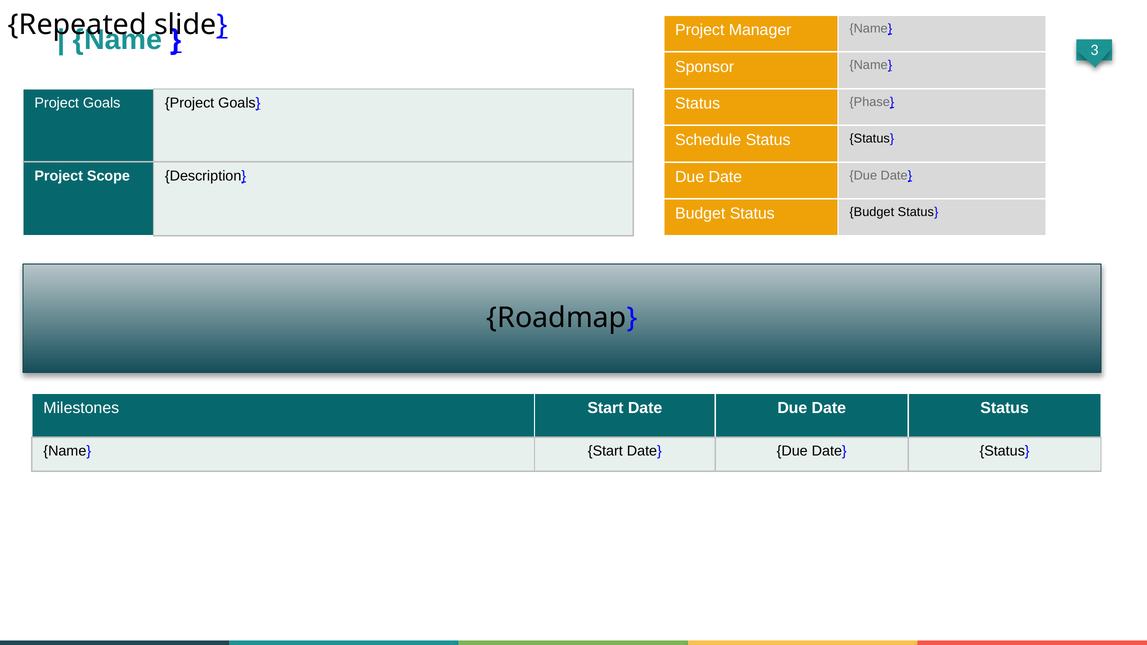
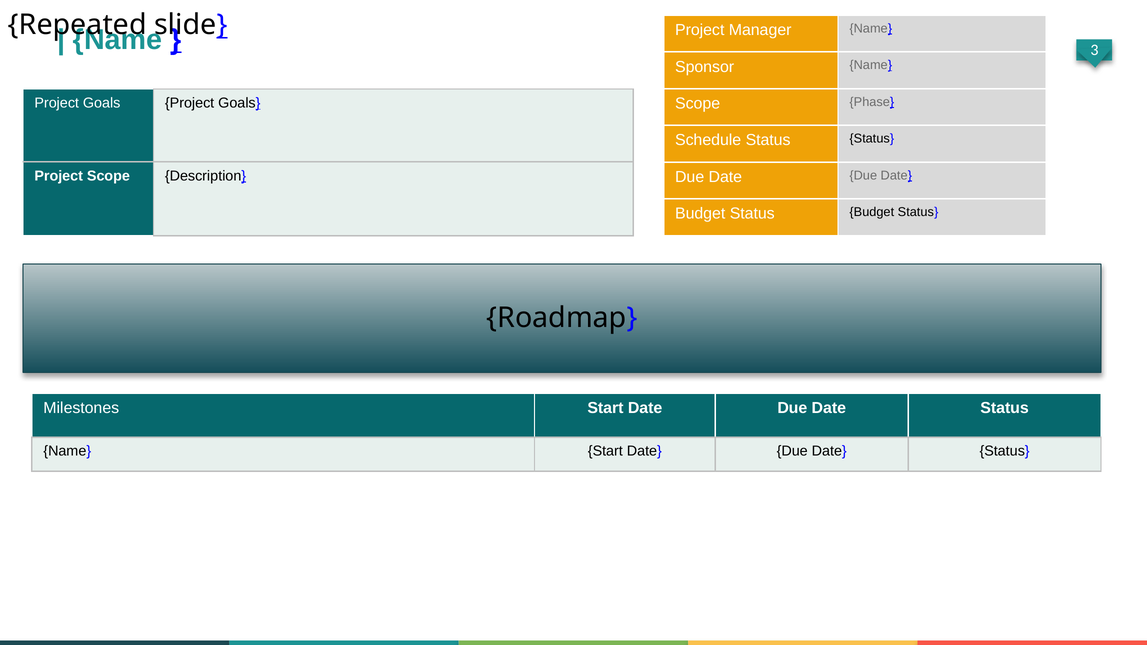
Status at (698, 104): Status -> Scope
